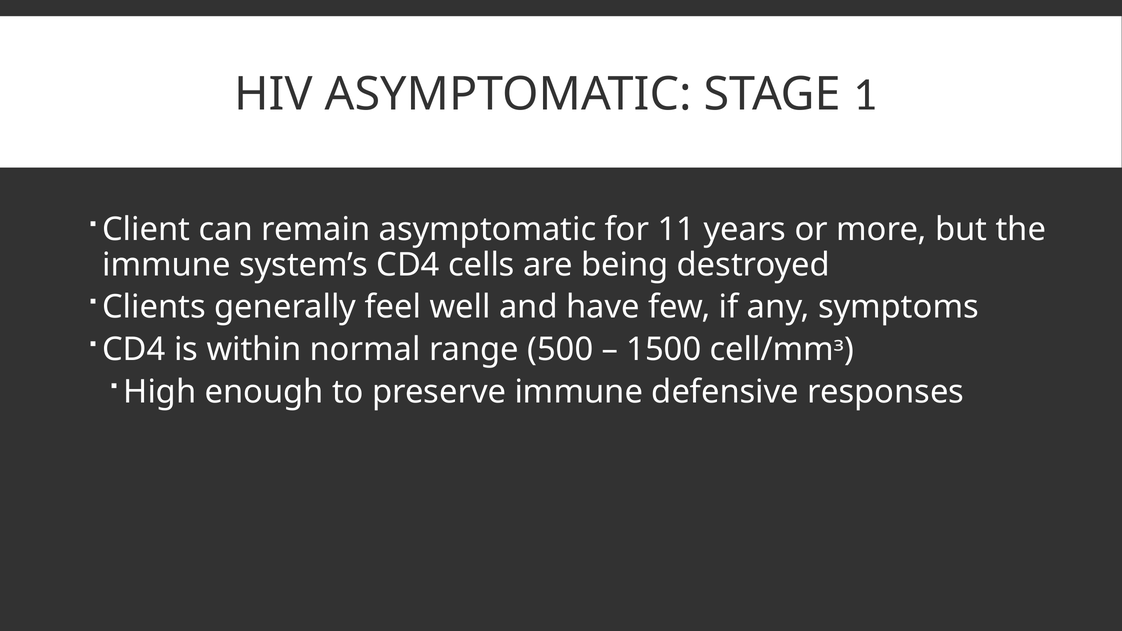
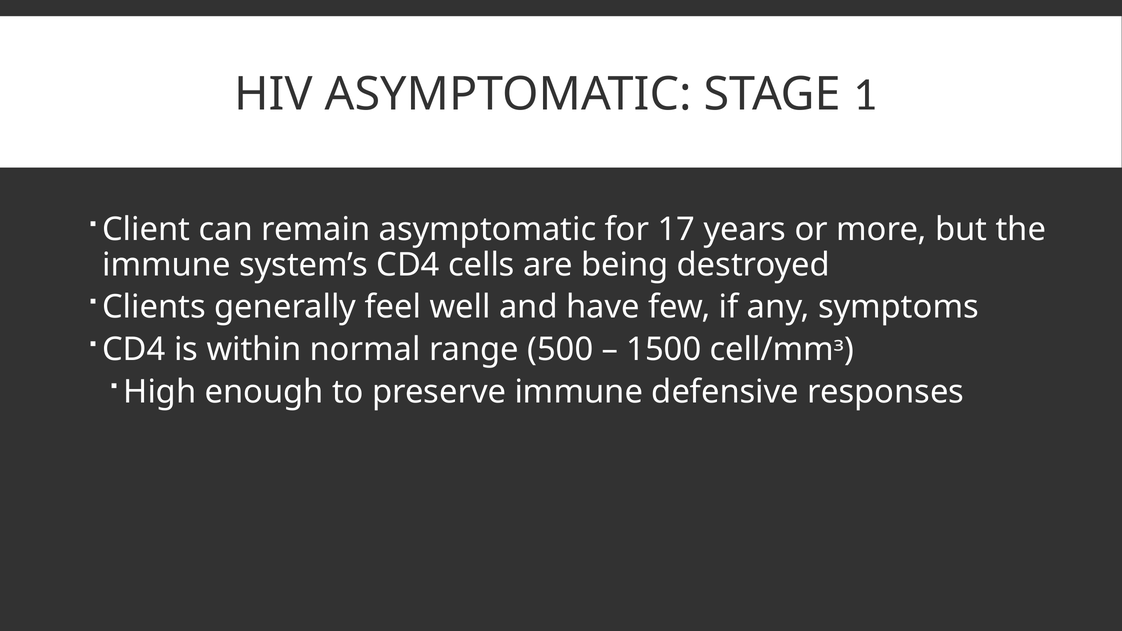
11: 11 -> 17
